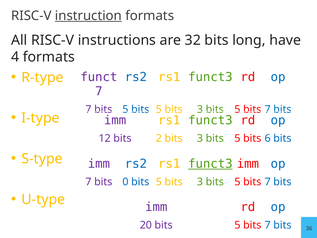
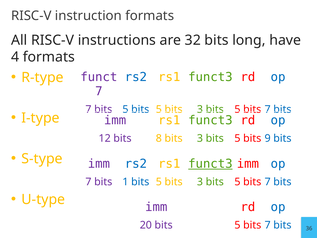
instruction underline: present -> none
2: 2 -> 8
6: 6 -> 9
0: 0 -> 1
